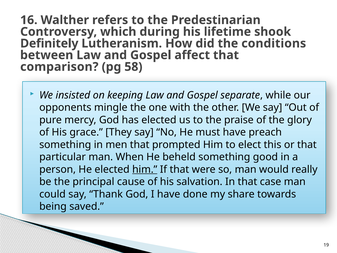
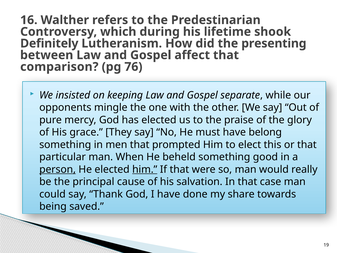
conditions: conditions -> presenting
58: 58 -> 76
preach: preach -> belong
person underline: none -> present
